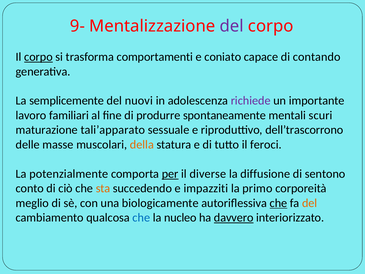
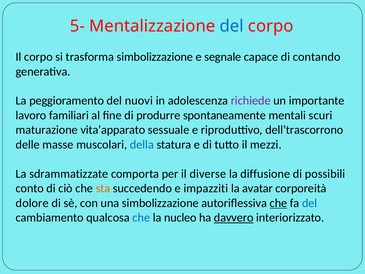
9-: 9- -> 5-
del at (232, 26) colour: purple -> blue
corpo at (38, 57) underline: present -> none
trasforma comportamenti: comportamenti -> simbolizzazione
coniato: coniato -> segnale
semplicemente: semplicemente -> peggioramento
tali’apparato: tali’apparato -> vita’apparato
della colour: orange -> blue
feroci: feroci -> mezzi
potenzialmente: potenzialmente -> sdrammatizzate
per underline: present -> none
sentono: sentono -> possibili
primo: primo -> avatar
meglio: meglio -> dolore
una biologicamente: biologicamente -> simbolizzazione
del at (310, 203) colour: orange -> blue
